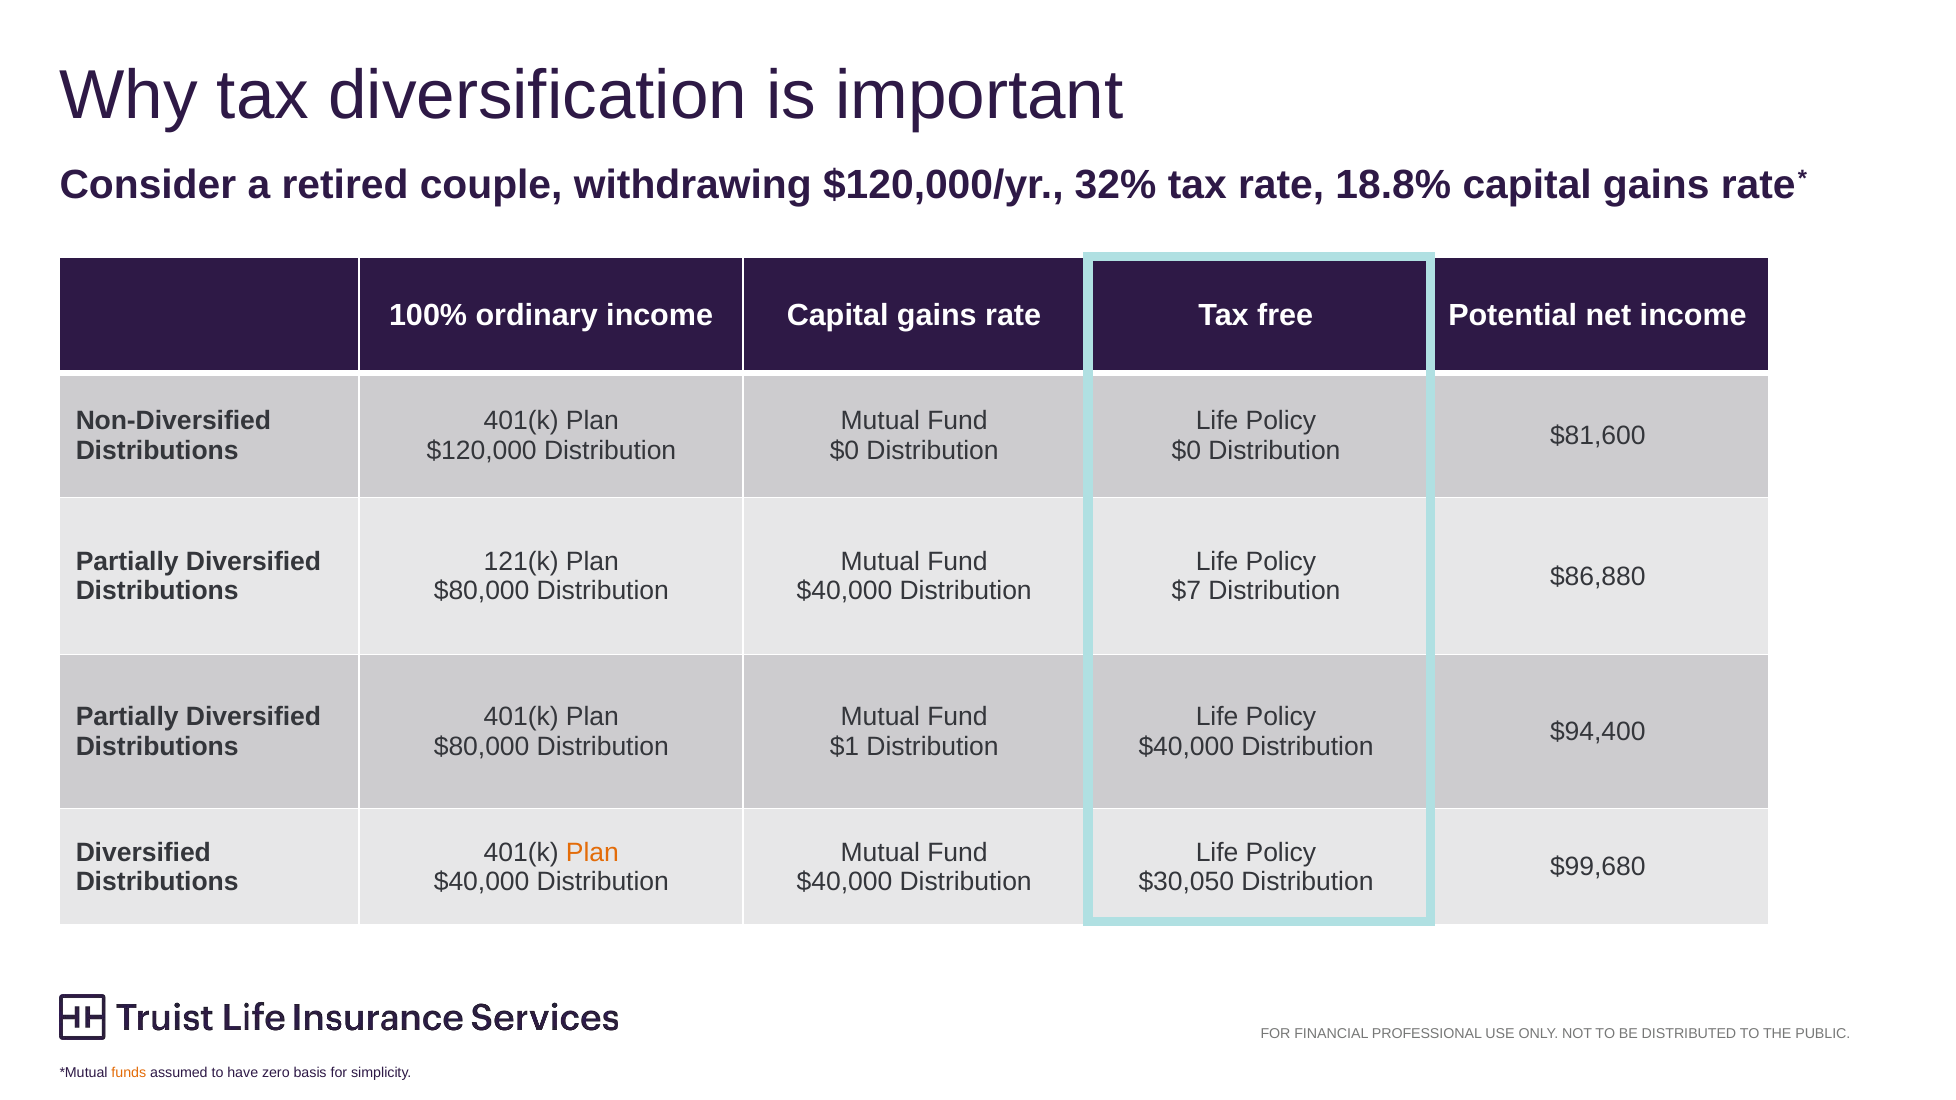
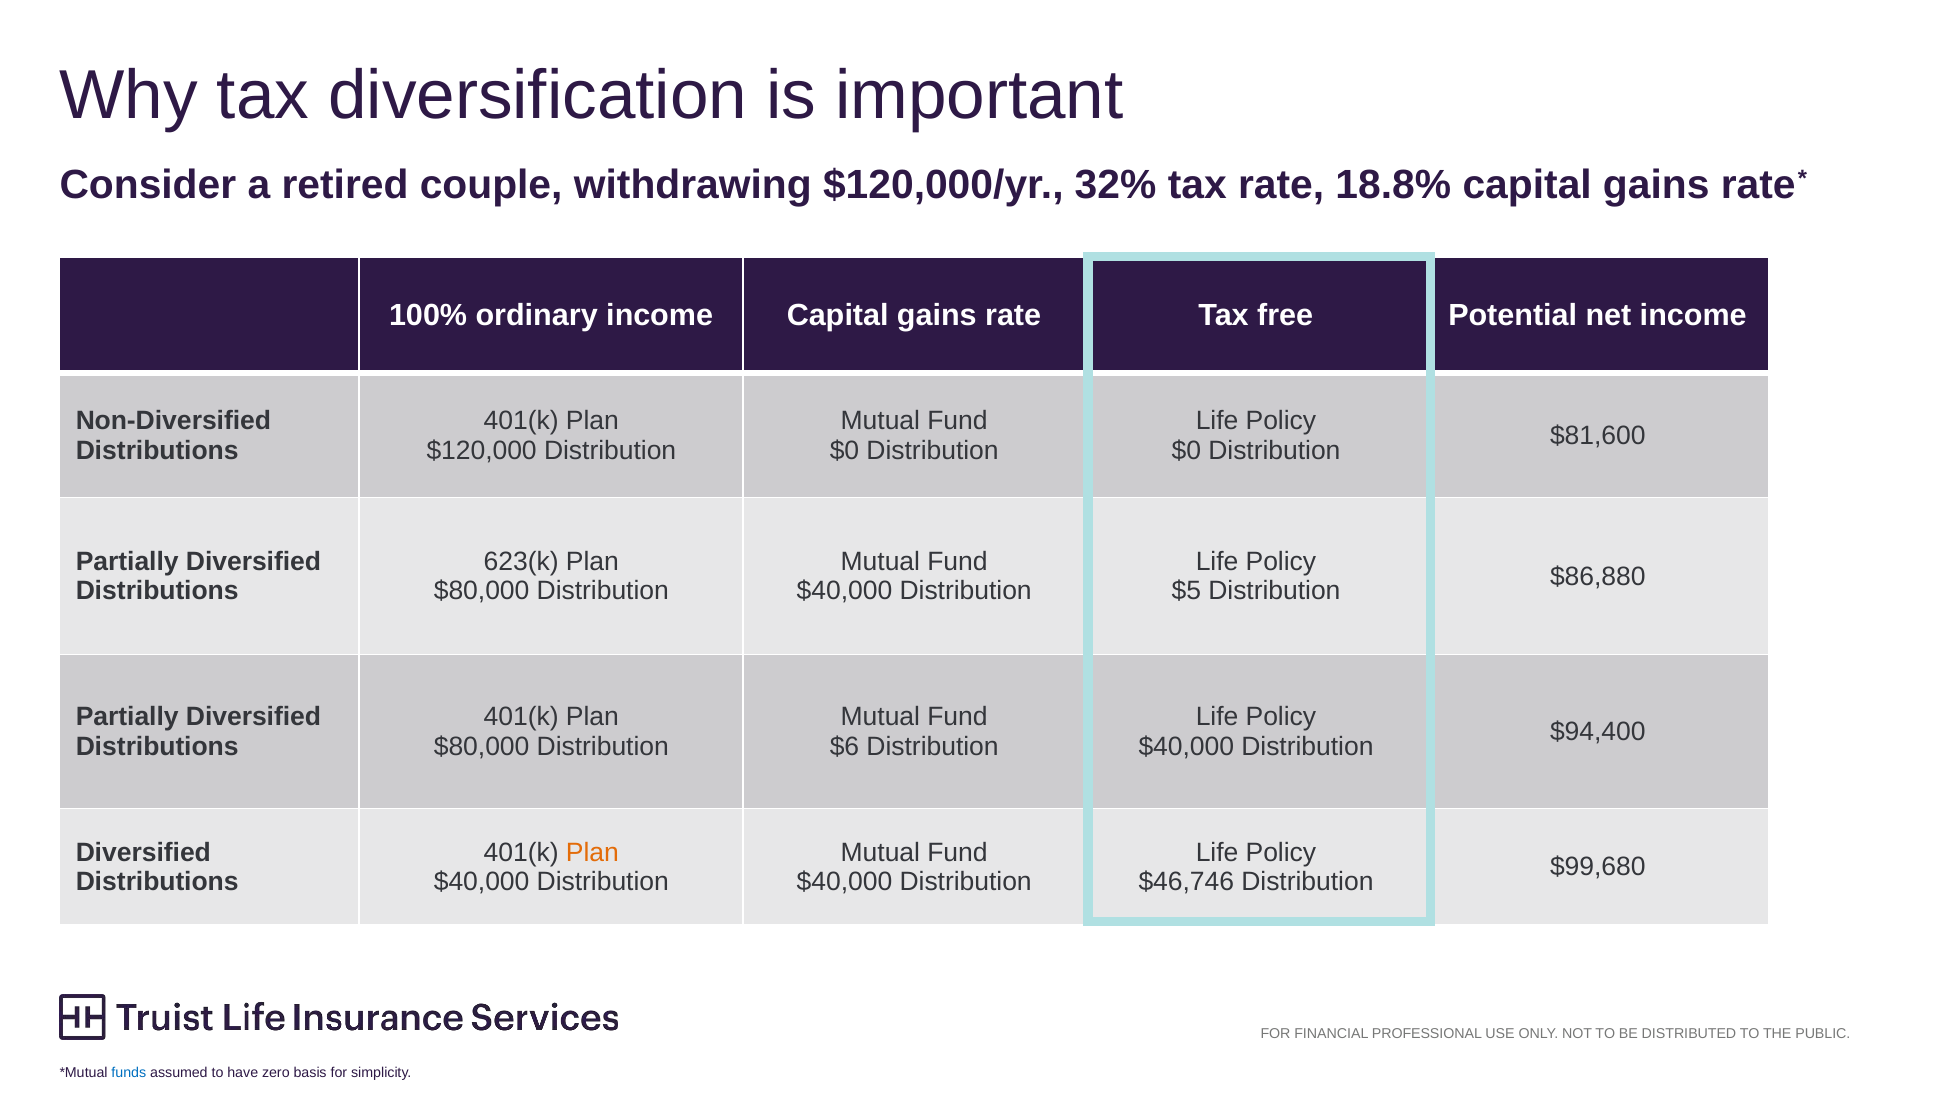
121(k: 121(k -> 623(k
$7: $7 -> $5
$1: $1 -> $6
$30,050: $30,050 -> $46,746
funds colour: orange -> blue
